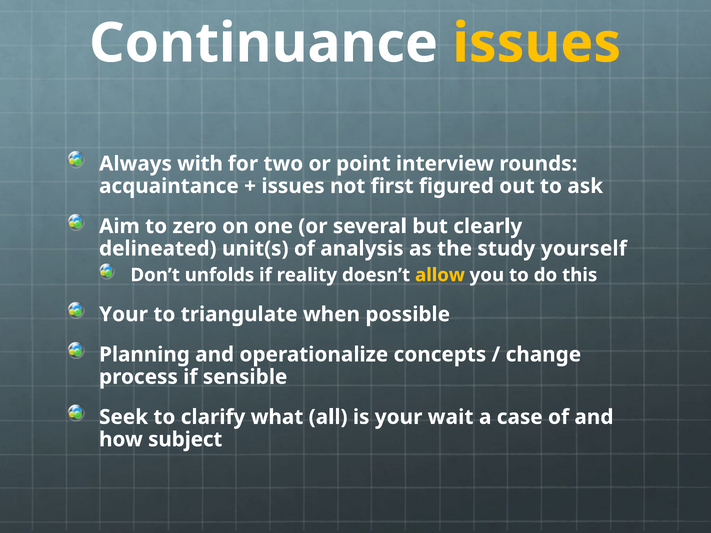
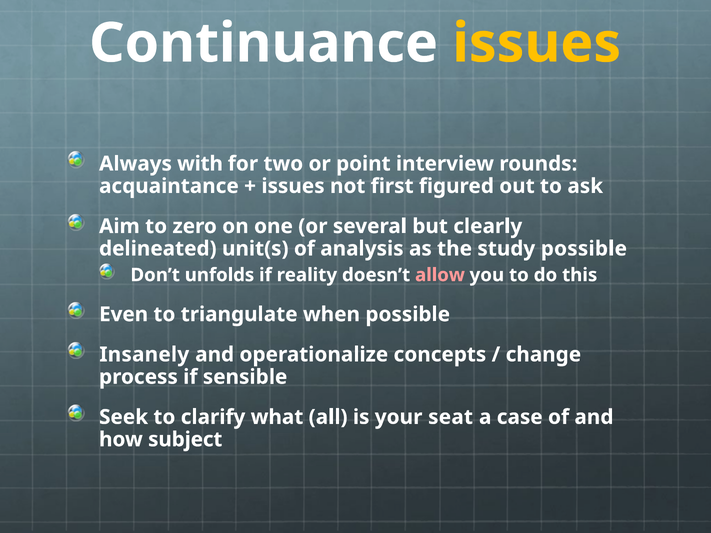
study yourself: yourself -> possible
allow colour: yellow -> pink
Your at (124, 315): Your -> Even
Planning: Planning -> Insanely
wait: wait -> seat
